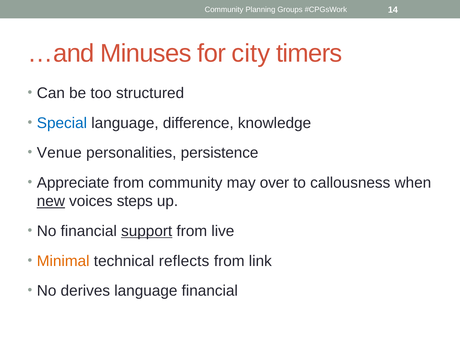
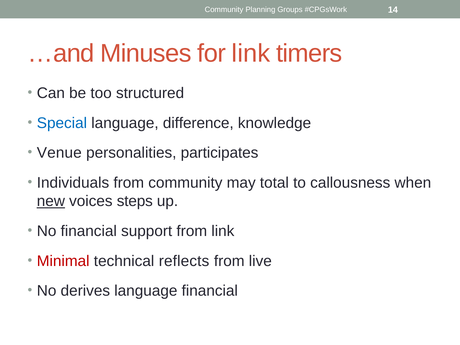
for city: city -> link
persistence: persistence -> participates
Appreciate: Appreciate -> Individuals
over: over -> total
support underline: present -> none
from live: live -> link
Minimal colour: orange -> red
link: link -> live
